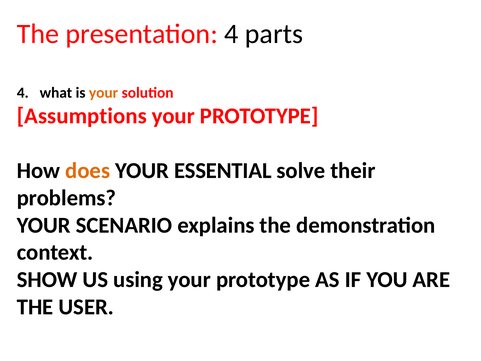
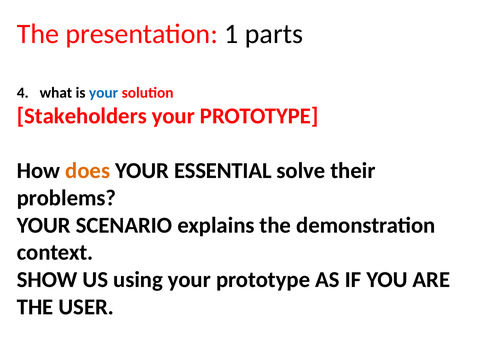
presentation 4: 4 -> 1
your at (104, 93) colour: orange -> blue
Assumptions: Assumptions -> Stakeholders
